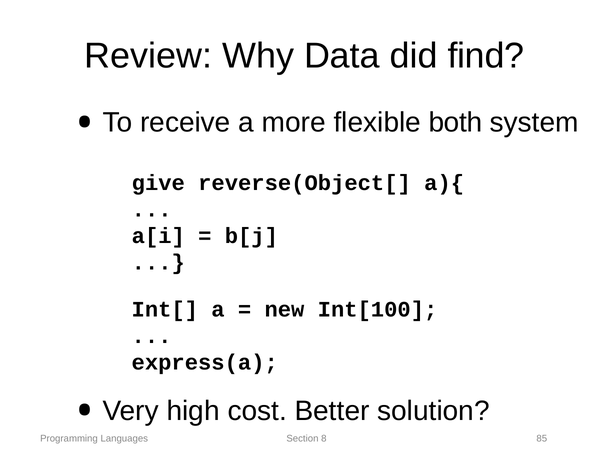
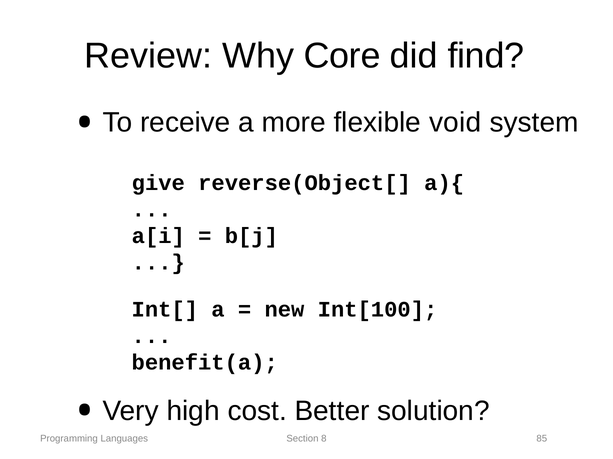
Data: Data -> Core
both: both -> void
express(a: express(a -> benefit(a
